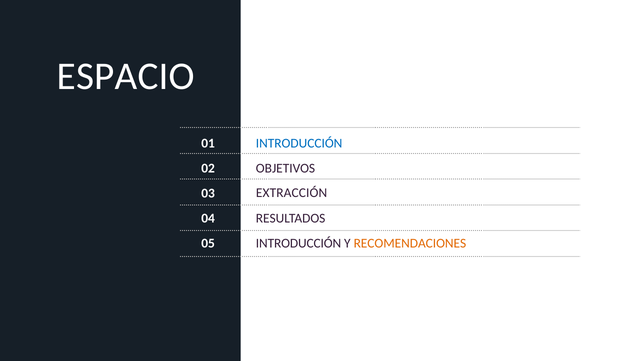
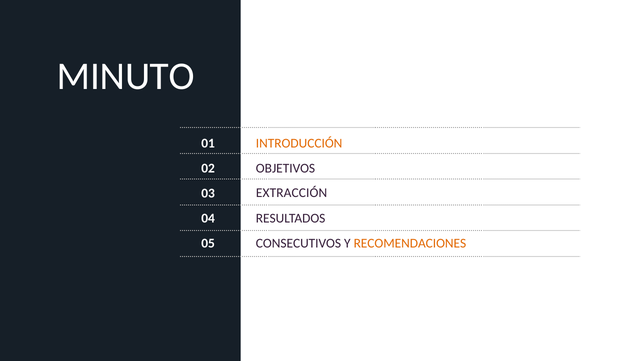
ESPACIO: ESPACIO -> MINUTO
INTRODUCCIÓN at (299, 143) colour: blue -> orange
INTRODUCCIÓN at (299, 243): INTRODUCCIÓN -> CONSECUTIVOS
